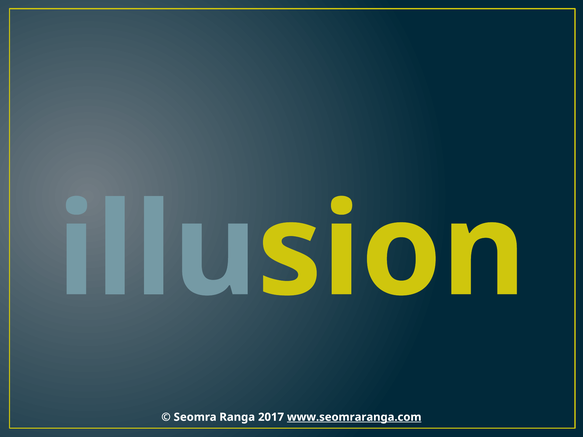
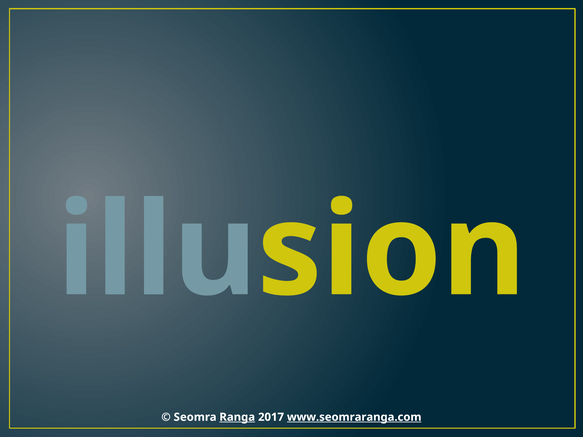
Ranga underline: none -> present
